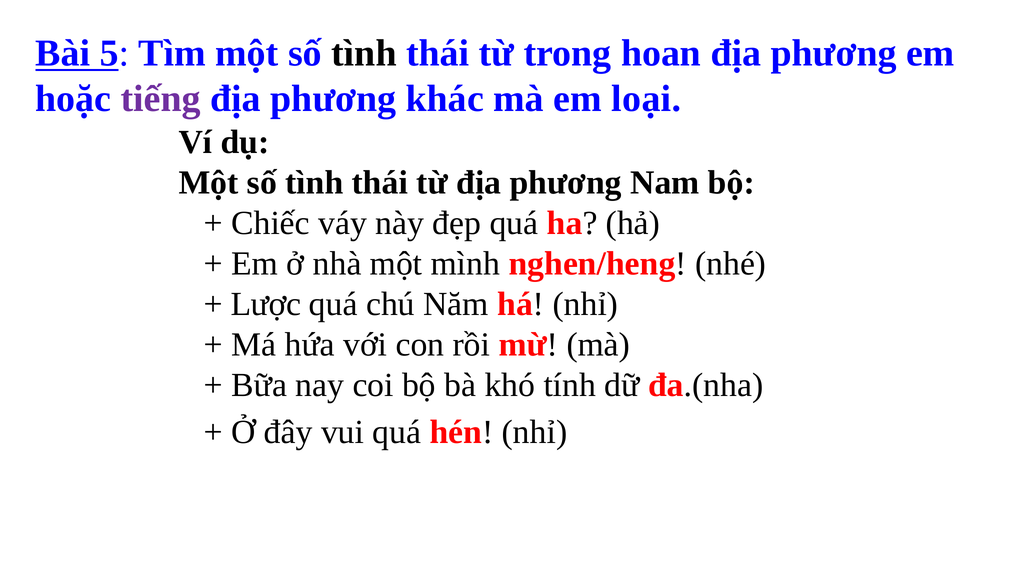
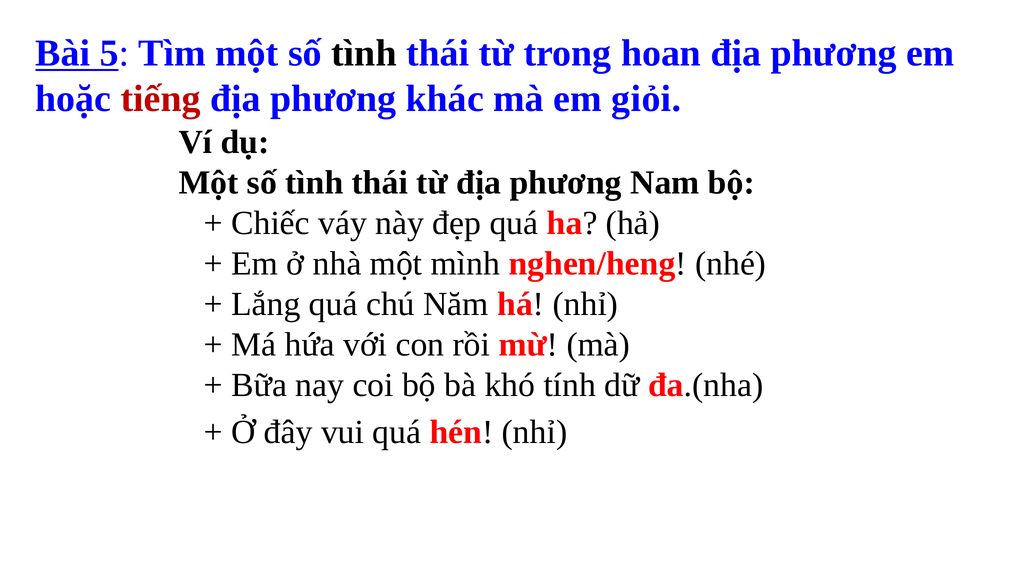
tiếng colour: purple -> red
loại: loại -> giỏi
Lược: Lược -> Lắng
